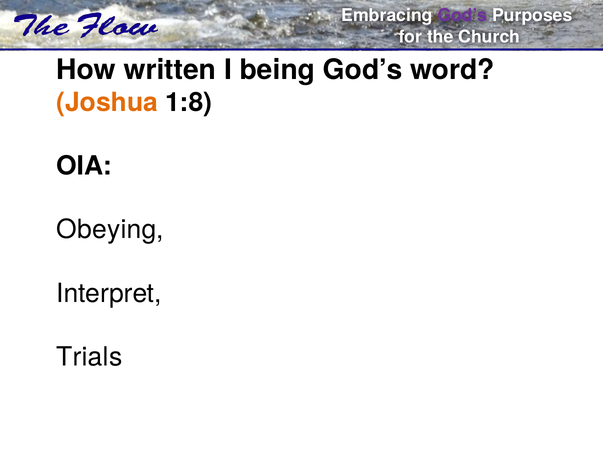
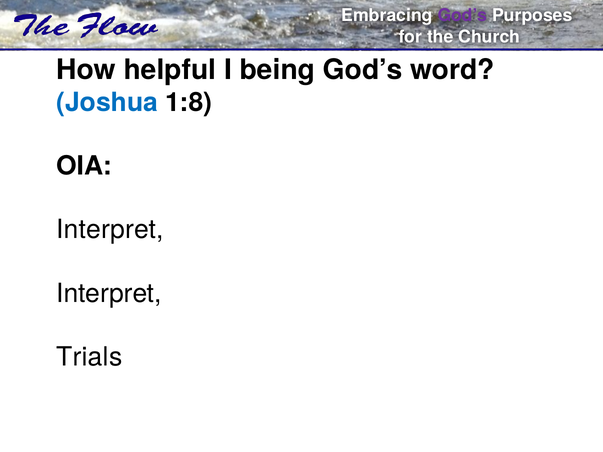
written: written -> helpful
Joshua colour: orange -> blue
Obeying at (110, 230): Obeying -> Interpret
